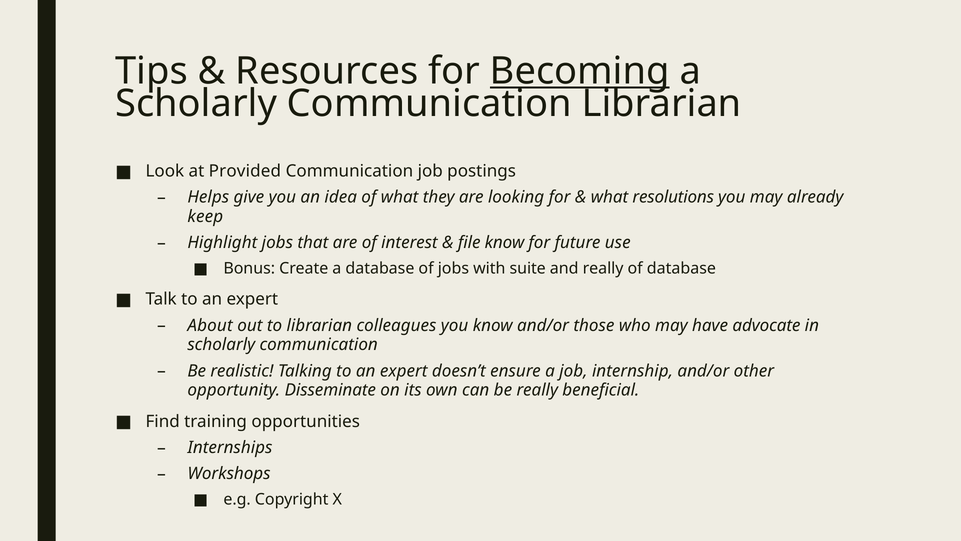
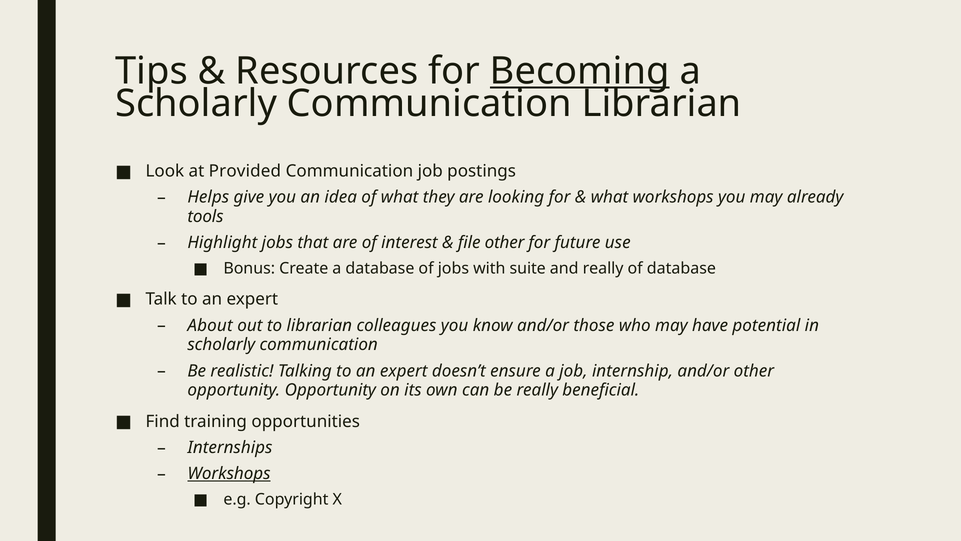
what resolutions: resolutions -> workshops
keep: keep -> tools
file know: know -> other
advocate: advocate -> potential
opportunity Disseminate: Disseminate -> Opportunity
Workshops at (229, 473) underline: none -> present
